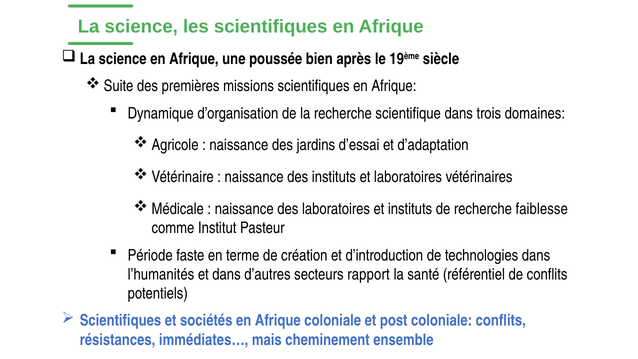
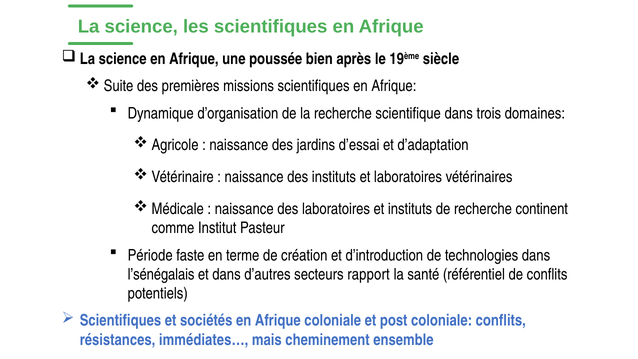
faiblesse: faiblesse -> continent
l’humanités: l’humanités -> l’sénégalais
